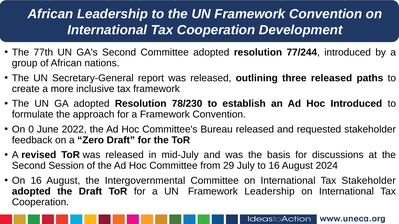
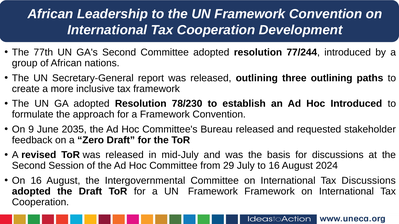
three released: released -> outlining
0: 0 -> 9
2022: 2022 -> 2035
Tax Stakeholder: Stakeholder -> Discussions
Framework Leadership: Leadership -> Framework
